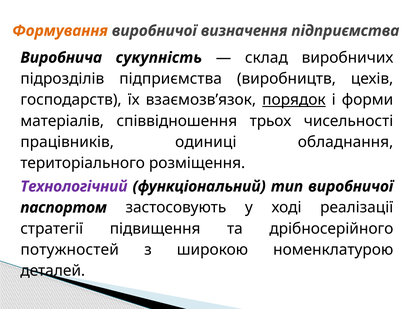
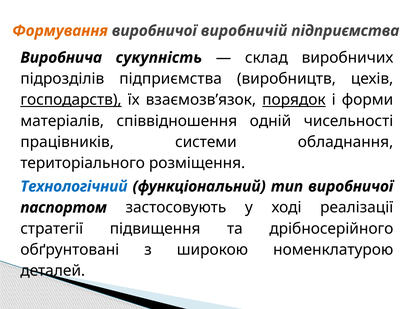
визначення: визначення -> виробничій
господарств underline: none -> present
трьох: трьох -> одній
одиниці: одиниці -> системи
Технологічний colour: purple -> blue
потужностей: потужностей -> обґрунтовані
